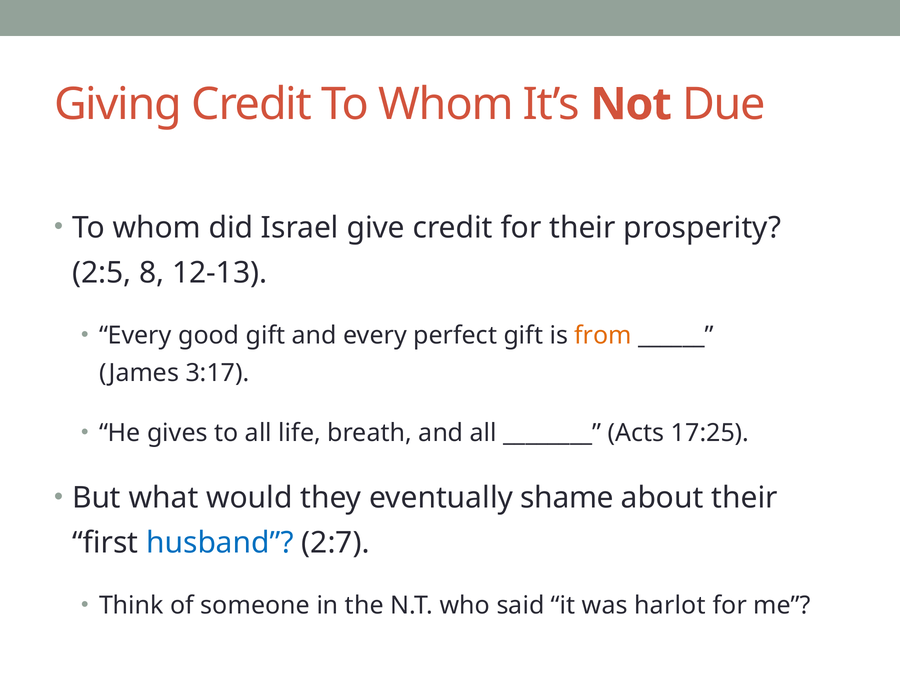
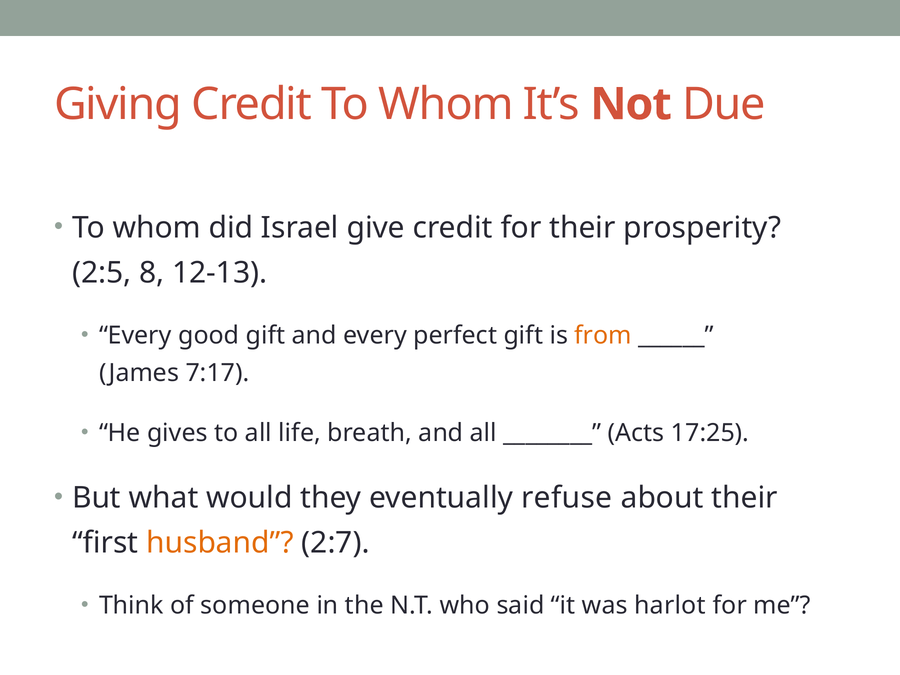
3:17: 3:17 -> 7:17
shame: shame -> refuse
husband colour: blue -> orange
